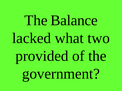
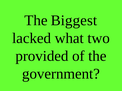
Balance: Balance -> Biggest
